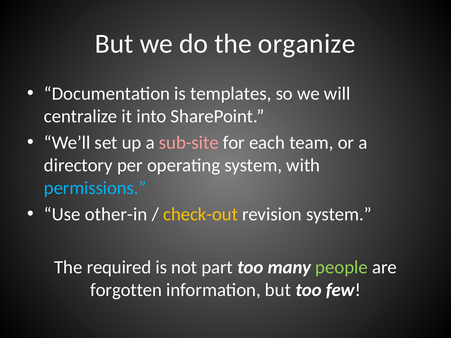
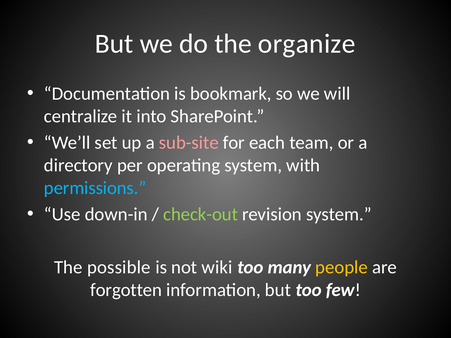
templates: templates -> bookmark
other-in: other-in -> down-in
check-out colour: yellow -> light green
required: required -> possible
part: part -> wiki
people colour: light green -> yellow
